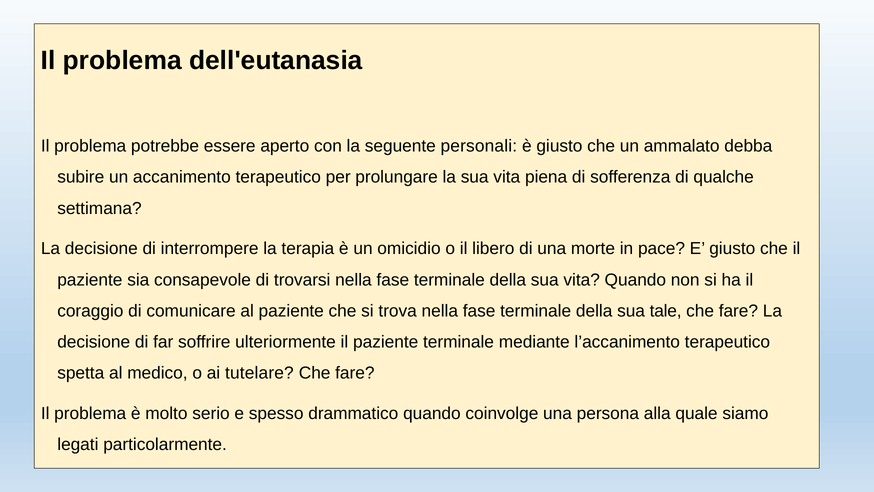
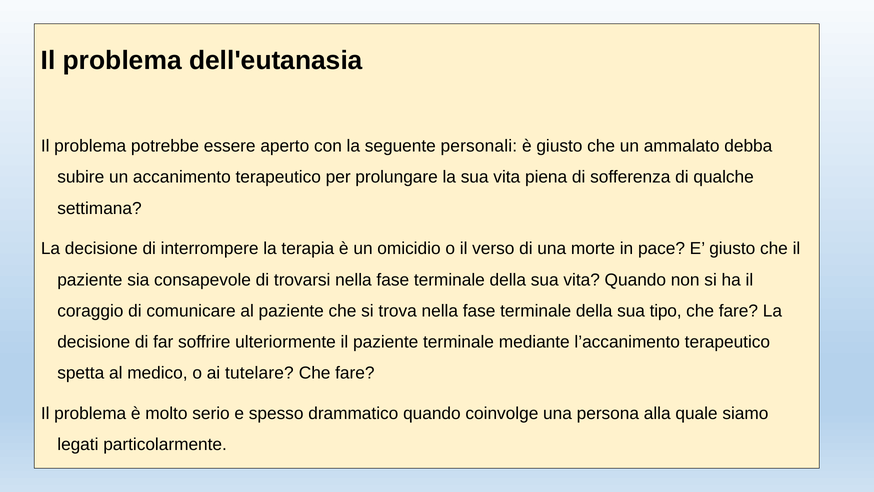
libero: libero -> verso
tale: tale -> tipo
